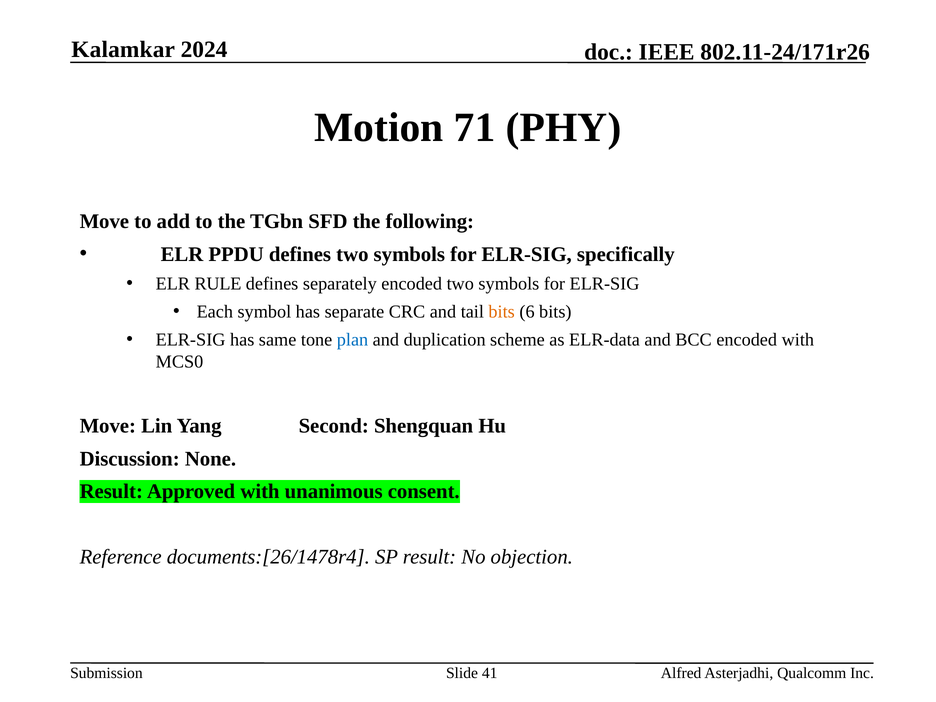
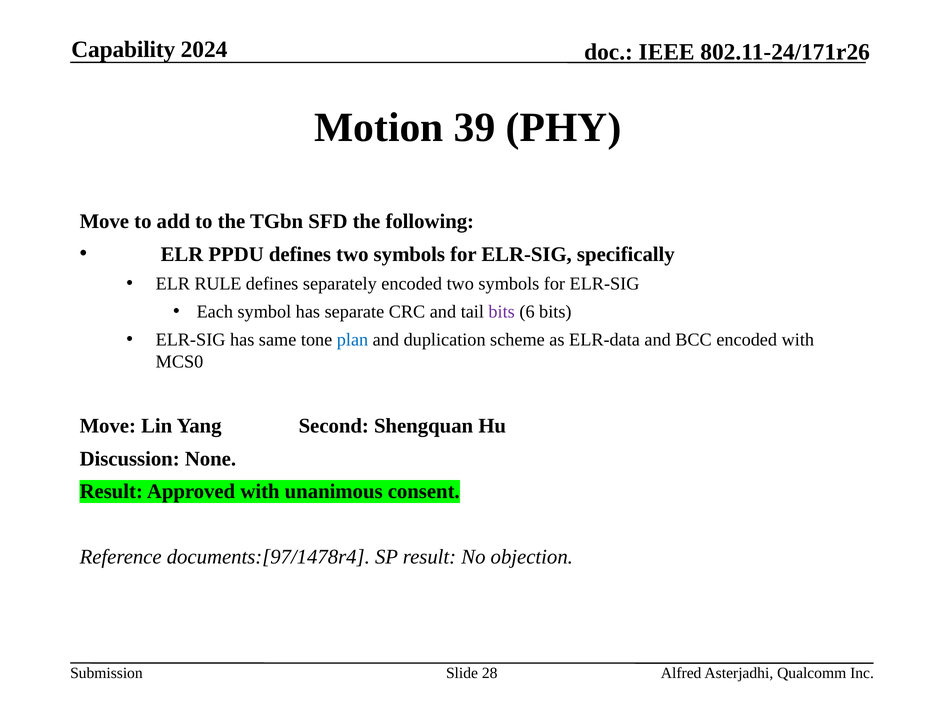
Kalamkar: Kalamkar -> Capability
71: 71 -> 39
bits at (502, 312) colour: orange -> purple
documents:[26/1478r4: documents:[26/1478r4 -> documents:[97/1478r4
41: 41 -> 28
